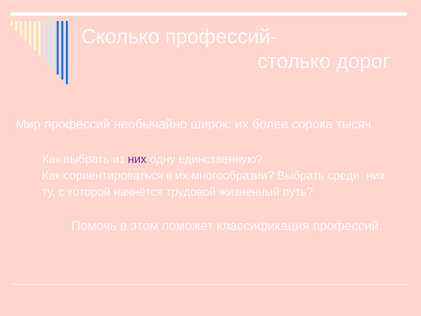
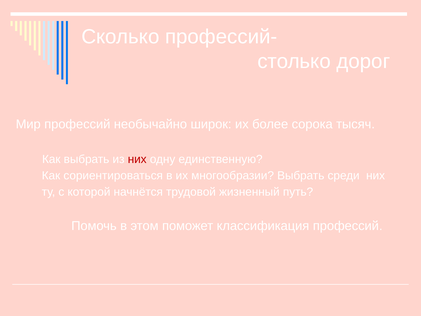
них at (137, 159) colour: purple -> red
